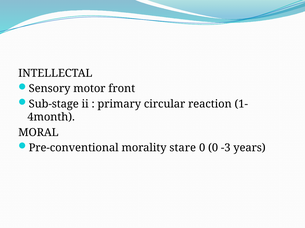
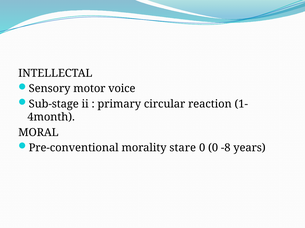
front: front -> voice
-3: -3 -> -8
